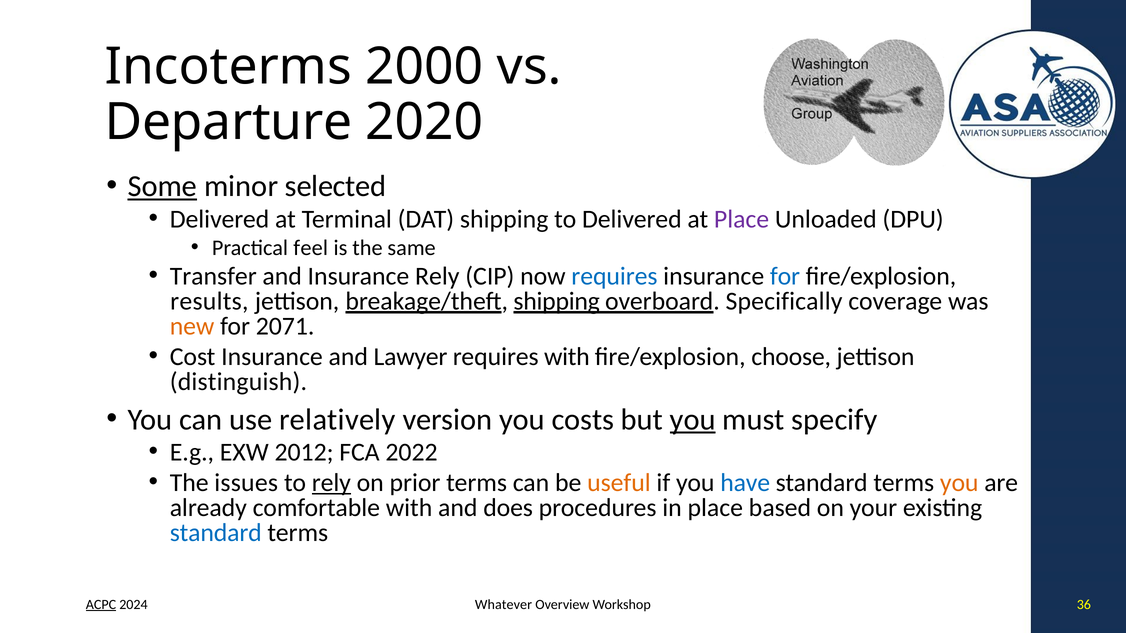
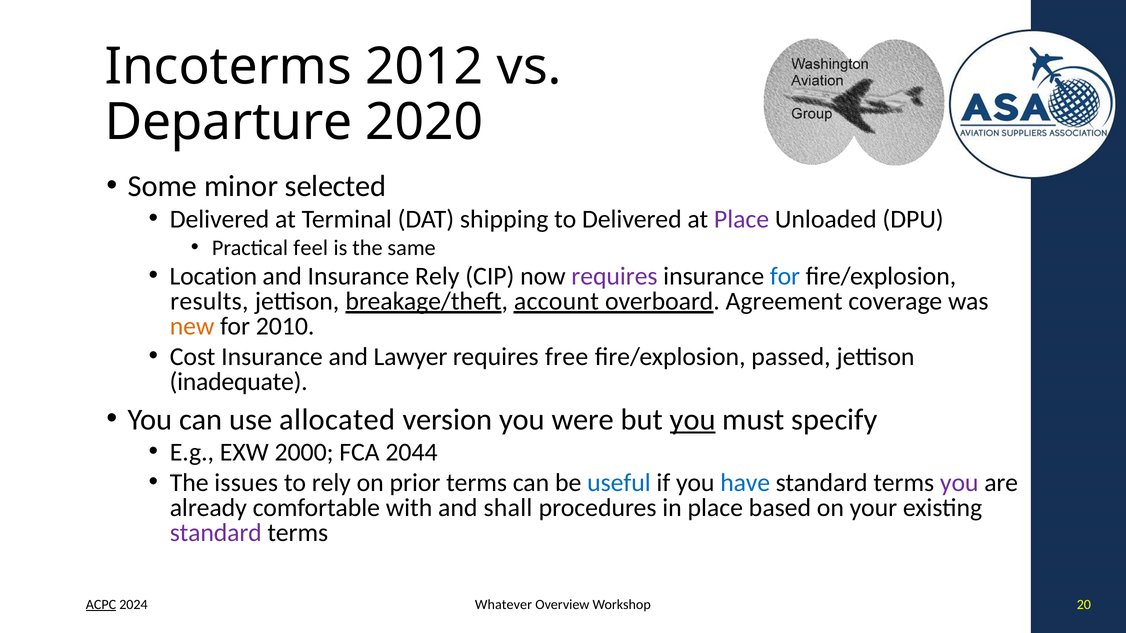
2000: 2000 -> 2012
Some underline: present -> none
Transfer: Transfer -> Location
requires at (614, 276) colour: blue -> purple
breakage/theft shipping: shipping -> account
Specifically: Specifically -> Agreement
2071: 2071 -> 2010
requires with: with -> free
choose: choose -> passed
distinguish: distinguish -> inadequate
relatively: relatively -> allocated
costs: costs -> were
2012: 2012 -> 2000
2022: 2022 -> 2044
rely at (331, 483) underline: present -> none
useful colour: orange -> blue
you at (959, 483) colour: orange -> purple
does: does -> shall
standard at (216, 533) colour: blue -> purple
36: 36 -> 20
